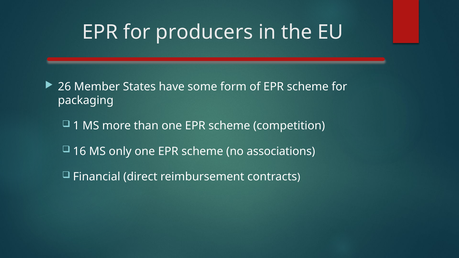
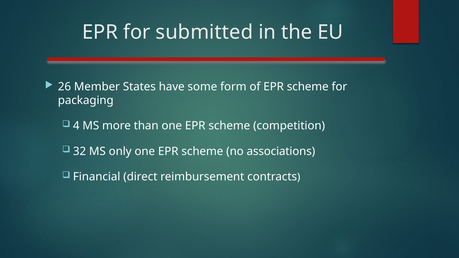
producers: producers -> submitted
1: 1 -> 4
16: 16 -> 32
